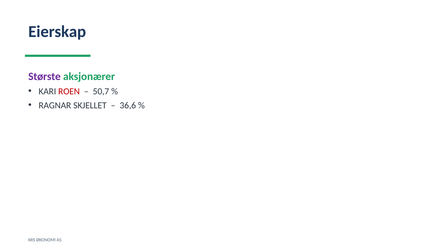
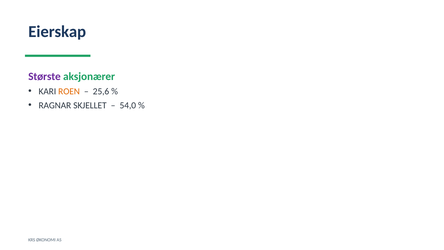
ROEN colour: red -> orange
50,7: 50,7 -> 25,6
36,6: 36,6 -> 54,0
